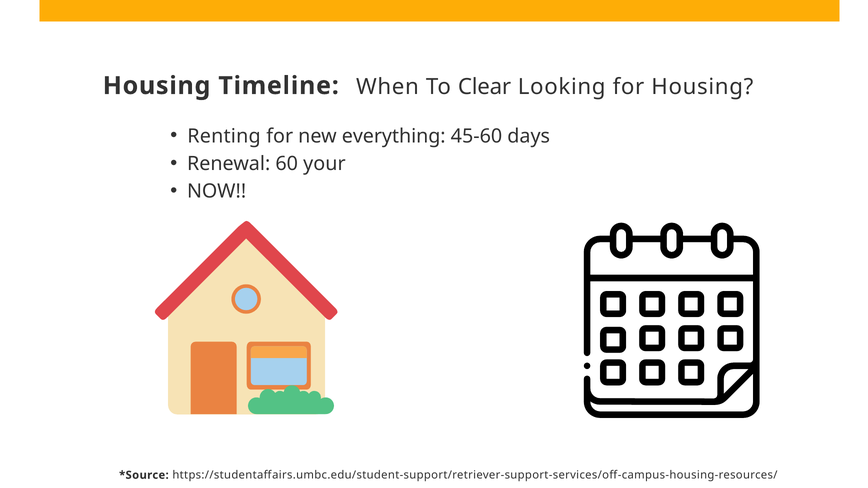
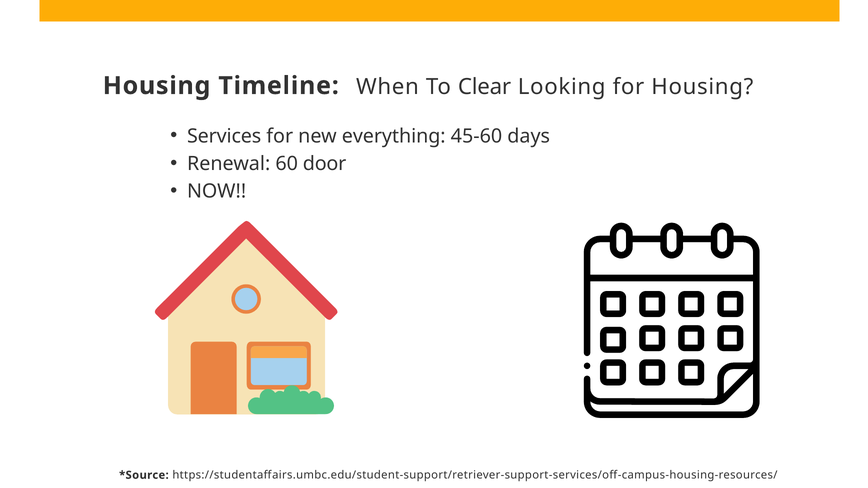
Renting: Renting -> Services
your: your -> door
